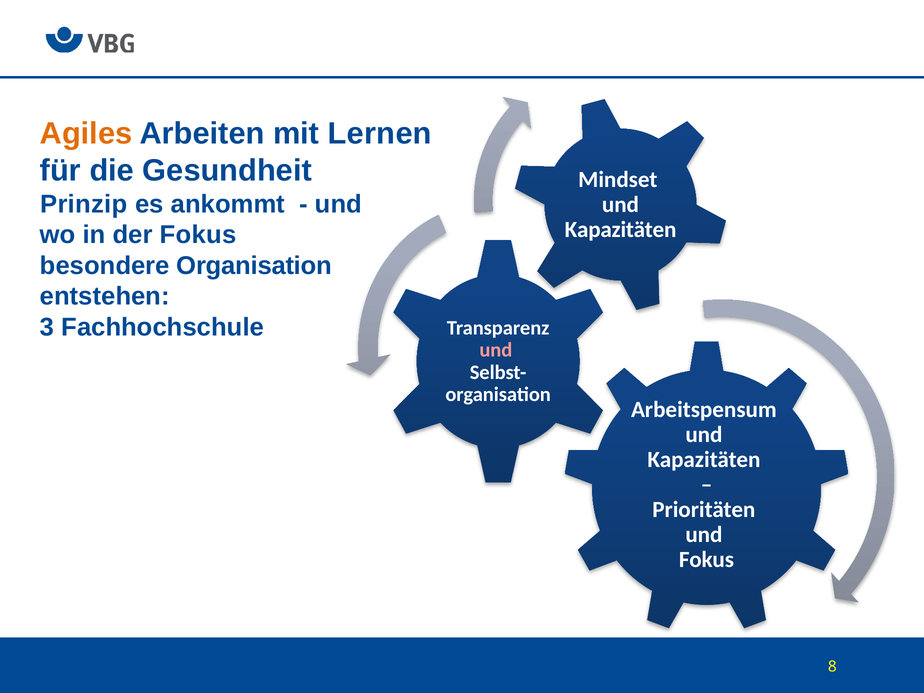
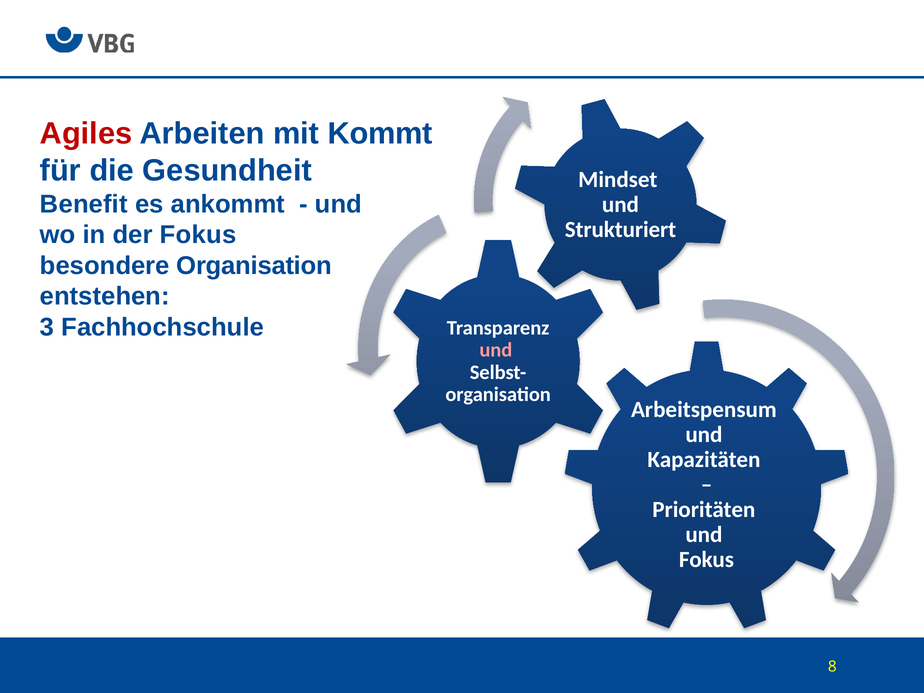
Agiles colour: orange -> red
Lernen: Lernen -> Kommt
Prinzip: Prinzip -> Benefit
Kapazitäten at (621, 229): Kapazitäten -> Strukturiert
